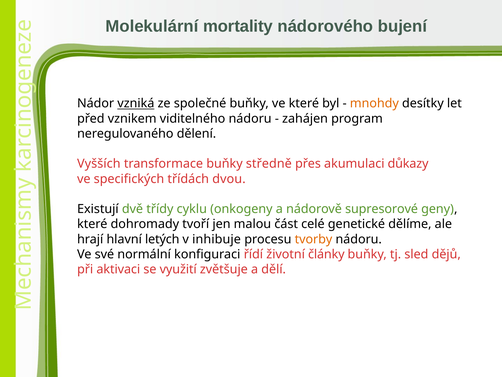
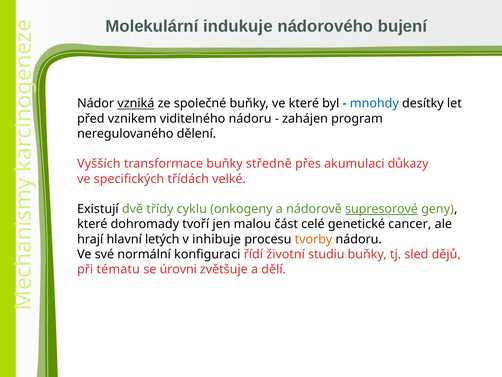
mortality: mortality -> indukuje
mnohdy colour: orange -> blue
dvou: dvou -> velké
supresorové underline: none -> present
dělíme: dělíme -> cancer
články: články -> studiu
aktivaci: aktivaci -> tématu
využití: využití -> úrovni
